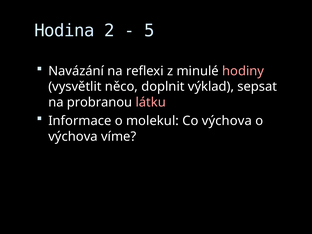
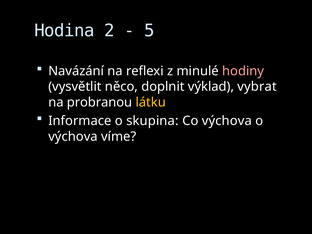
sepsat: sepsat -> vybrat
látku colour: pink -> yellow
molekul: molekul -> skupina
